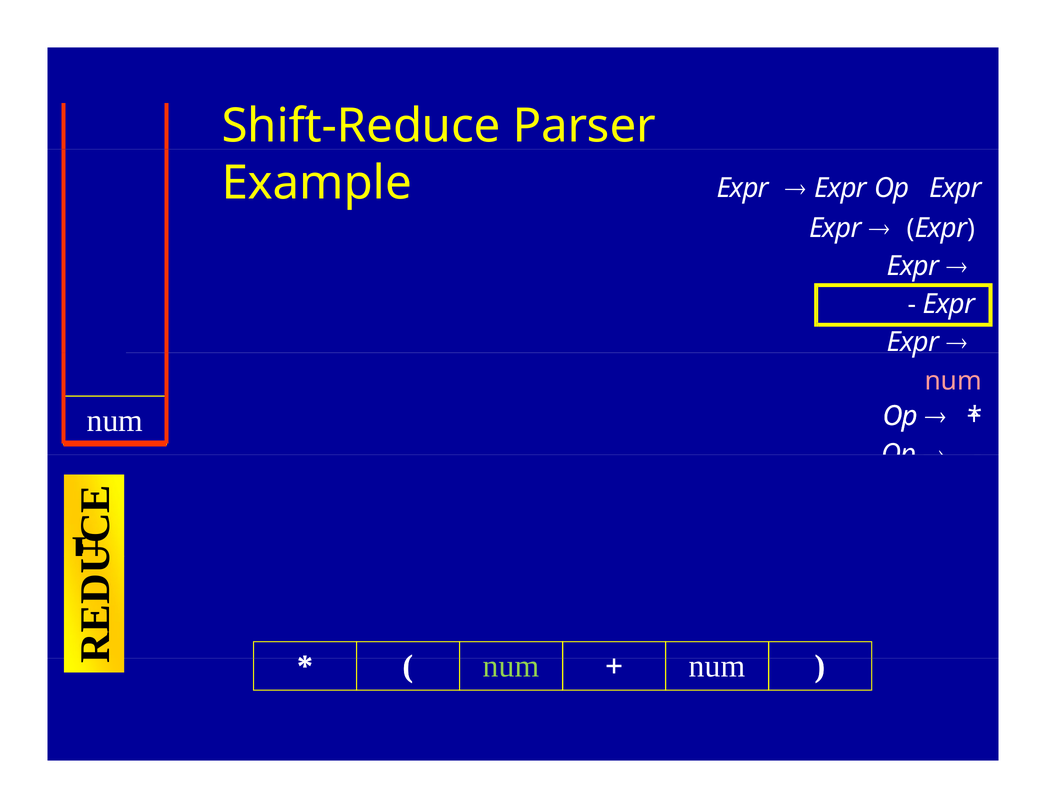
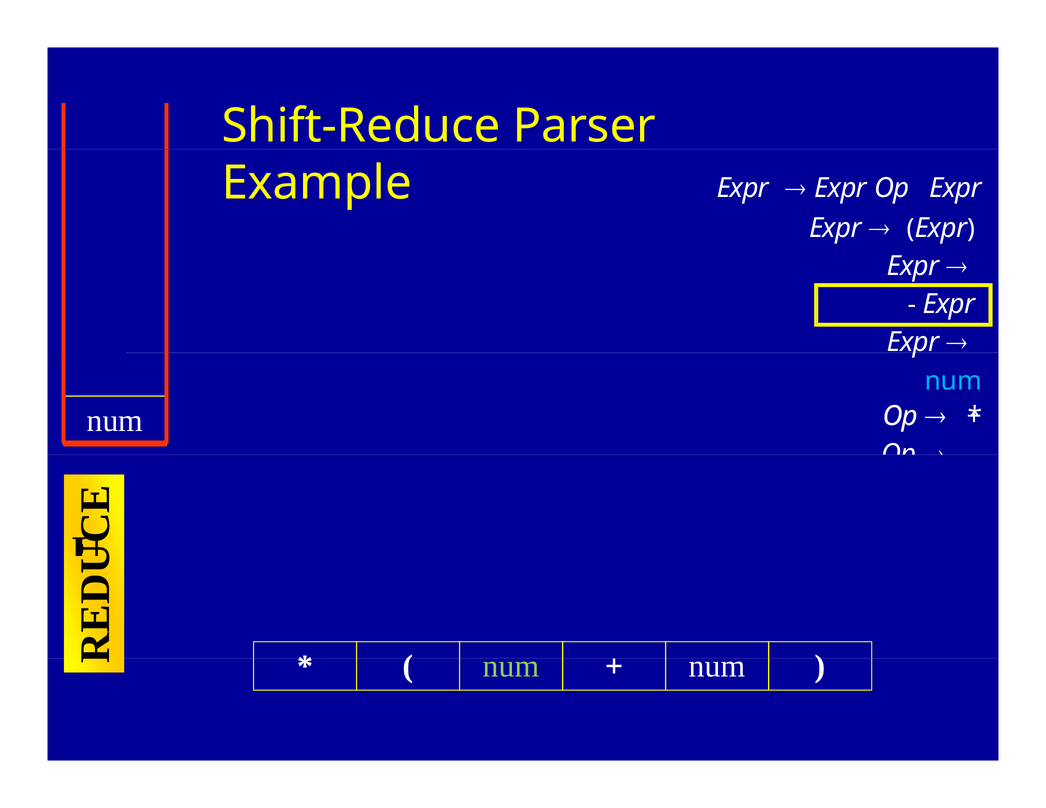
num at (953, 381) colour: pink -> light blue
